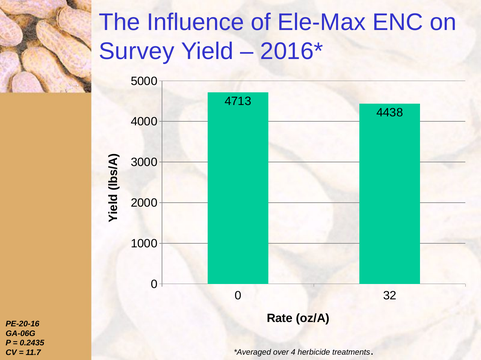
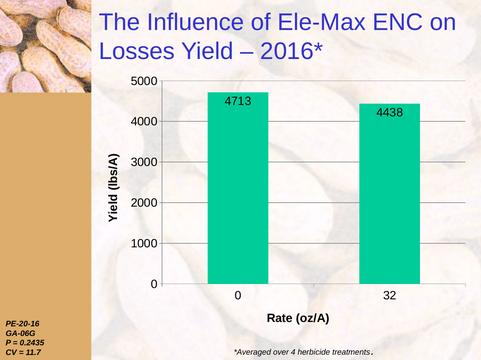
Survey: Survey -> Losses
